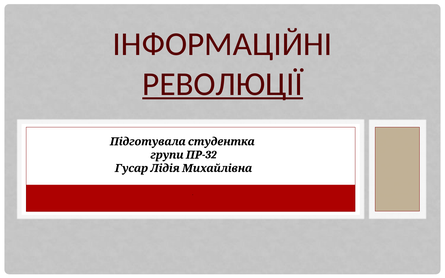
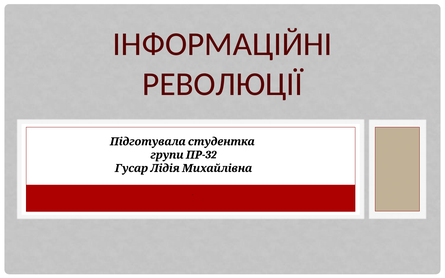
РЕВОЛЮЦІЇ underline: present -> none
